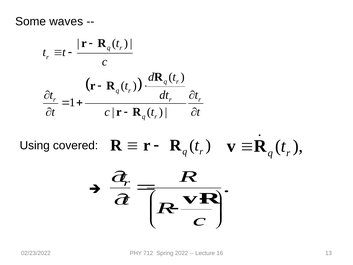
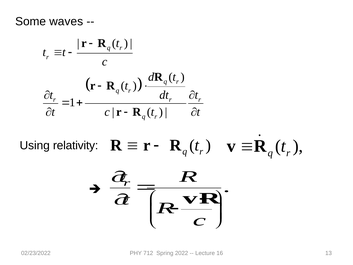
covered: covered -> relativity
